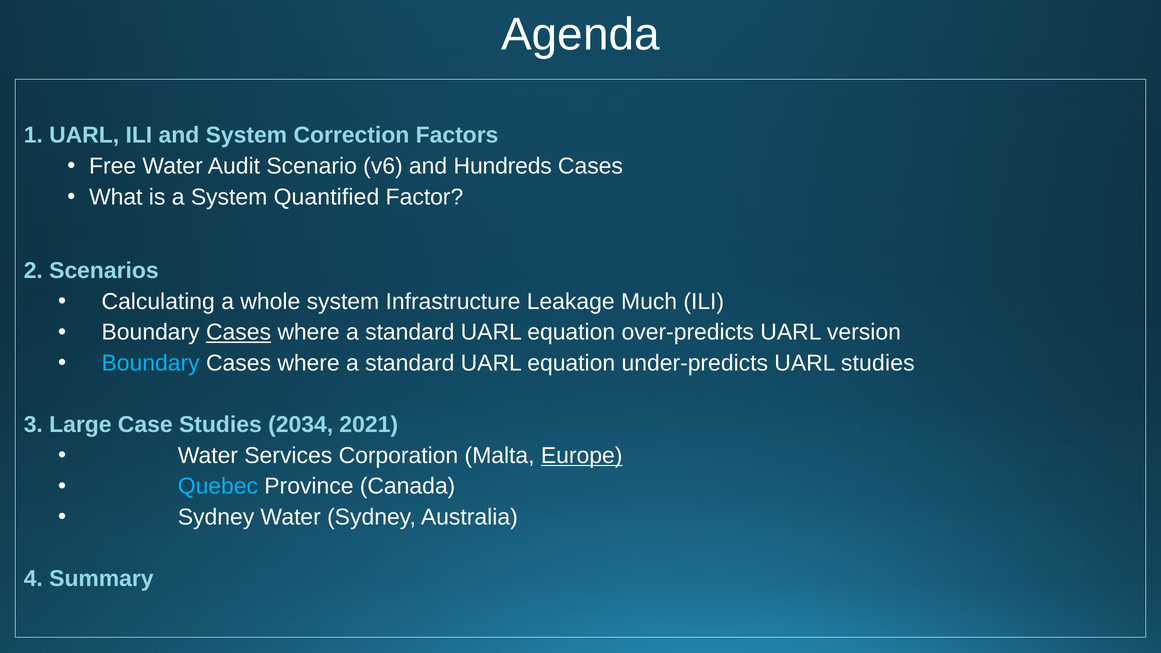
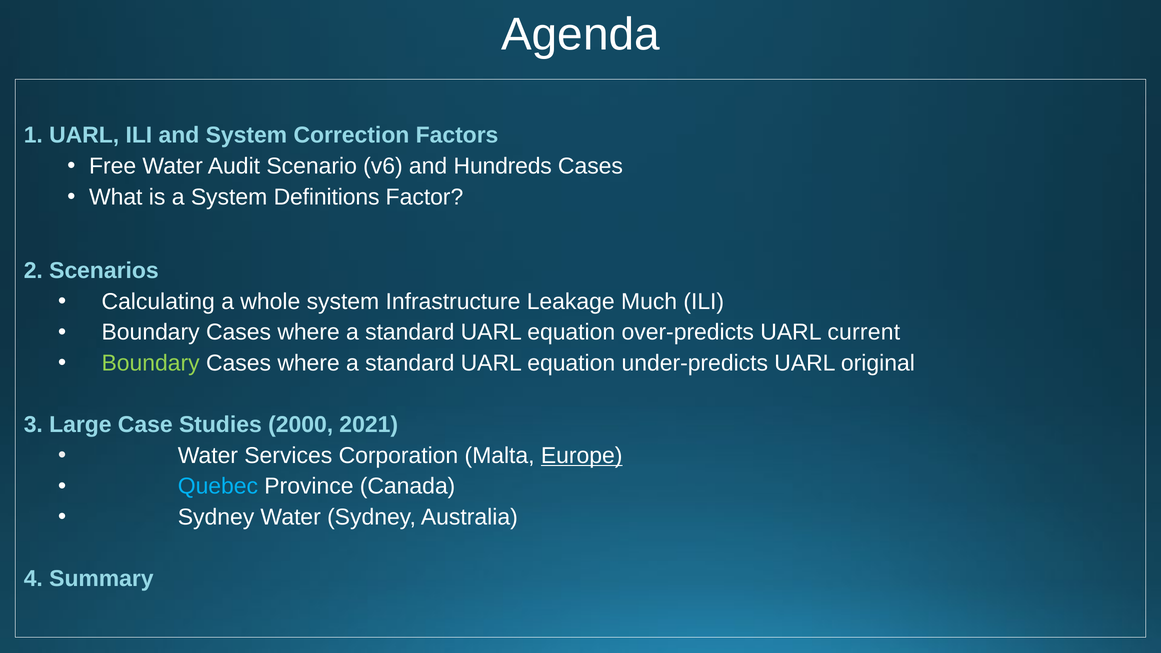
Quantified: Quantified -> Definitions
Cases at (239, 332) underline: present -> none
version: version -> current
Boundary at (151, 363) colour: light blue -> light green
UARL studies: studies -> original
2034: 2034 -> 2000
